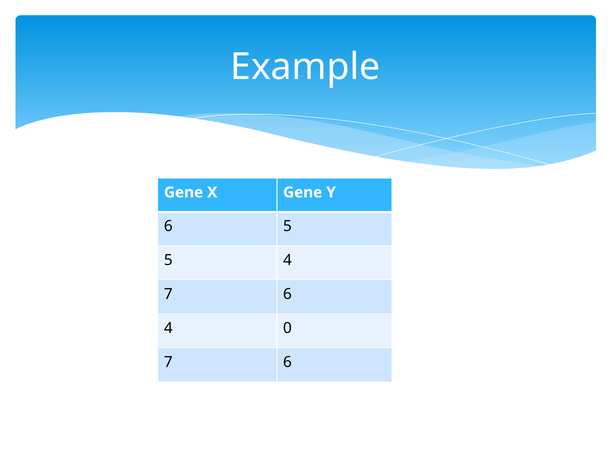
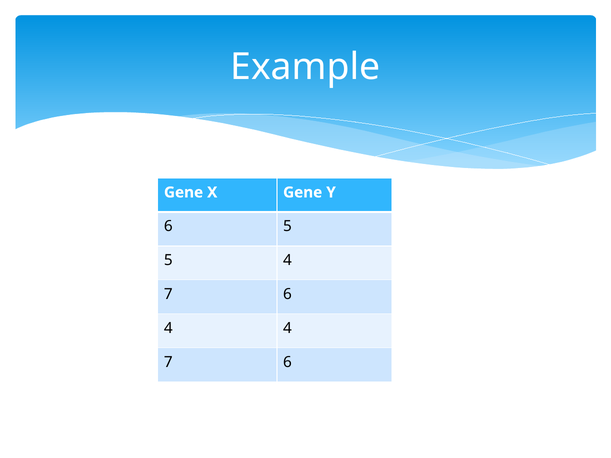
4 0: 0 -> 4
